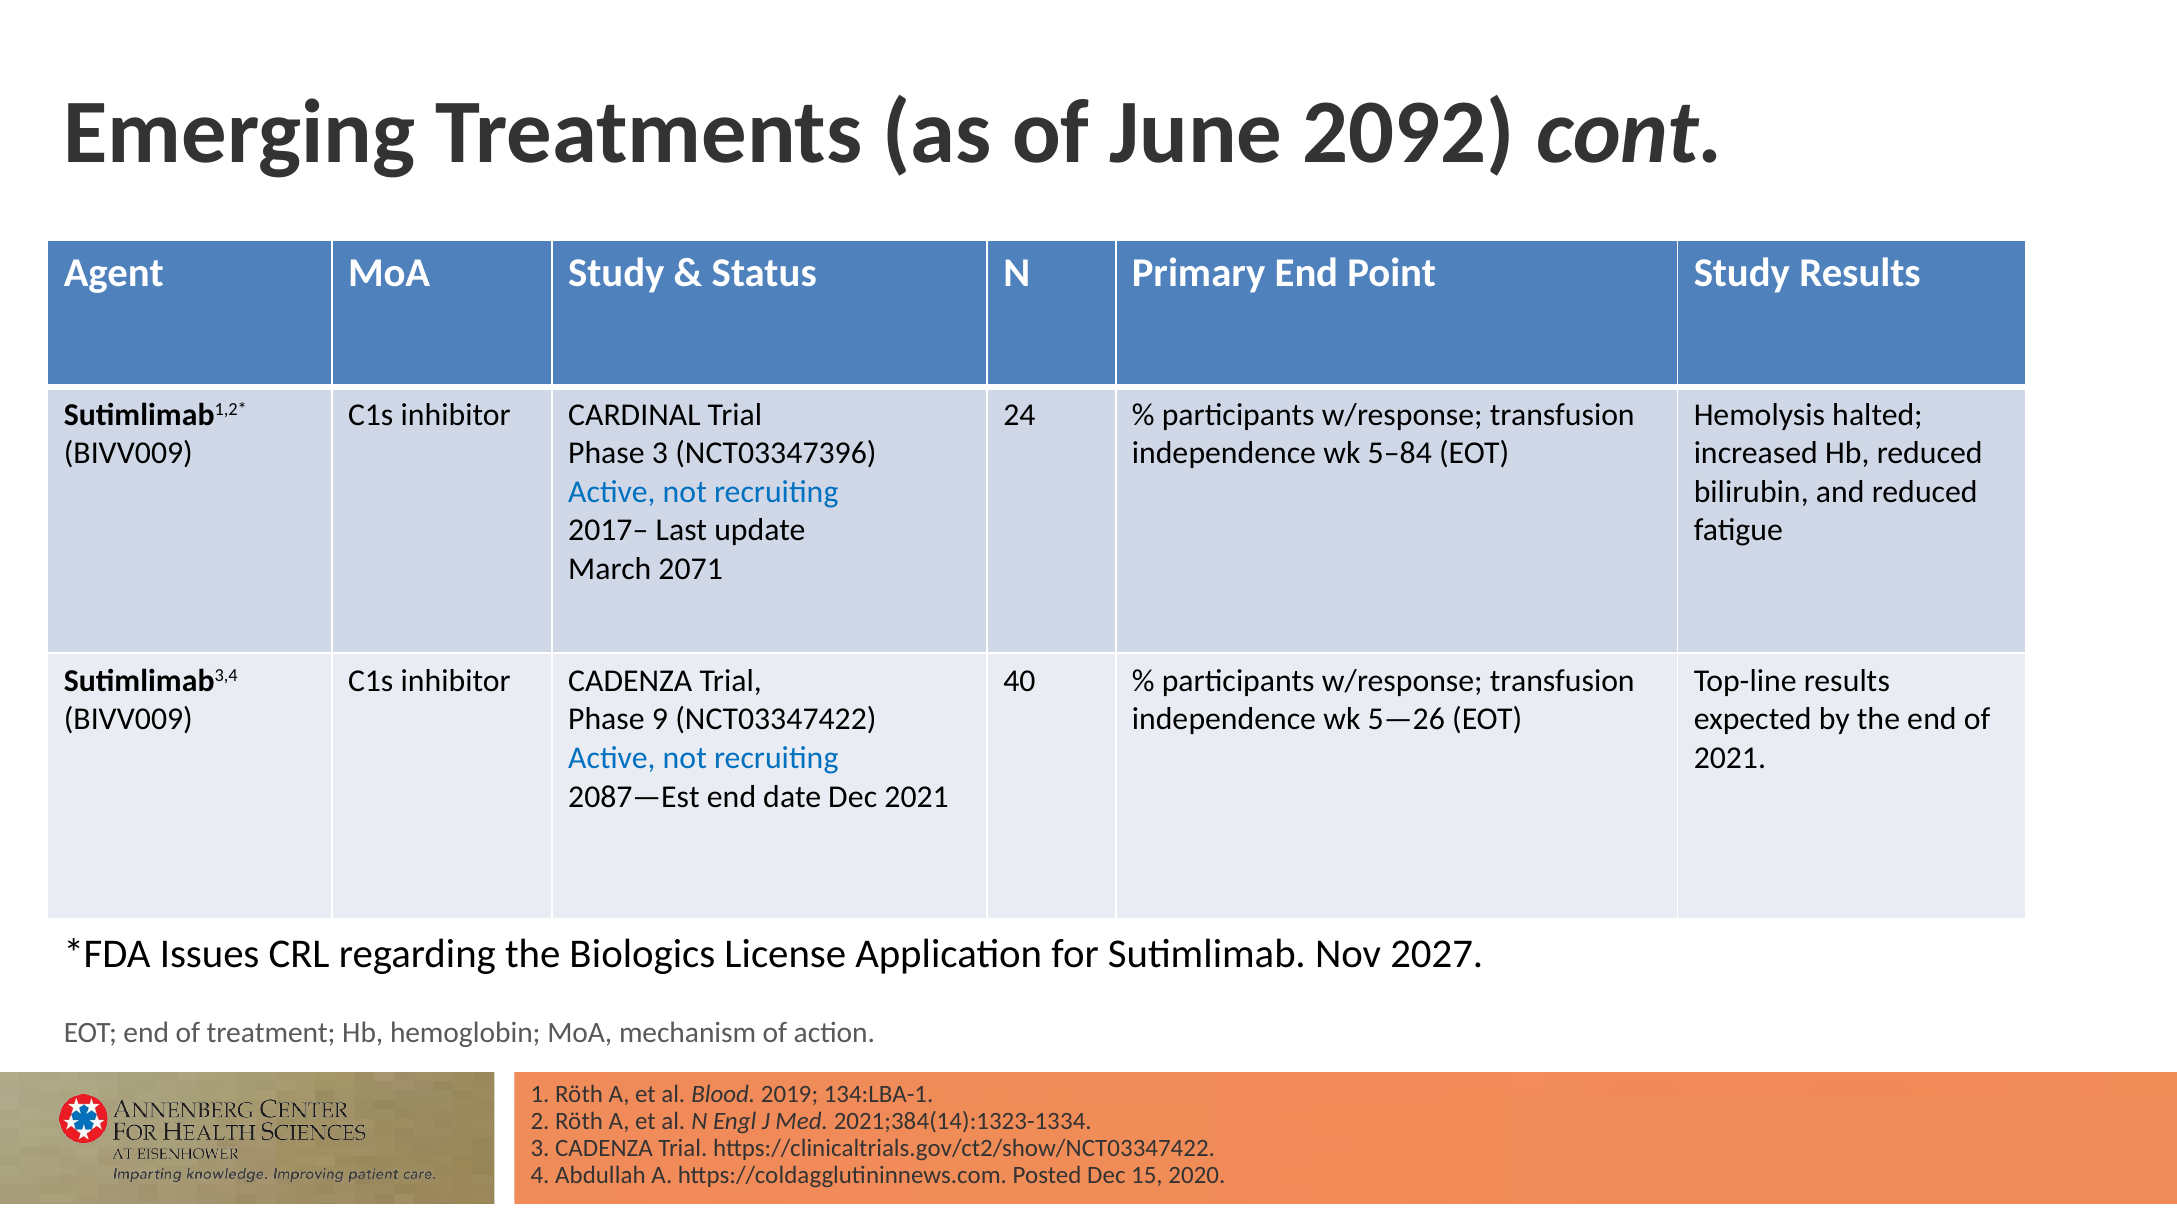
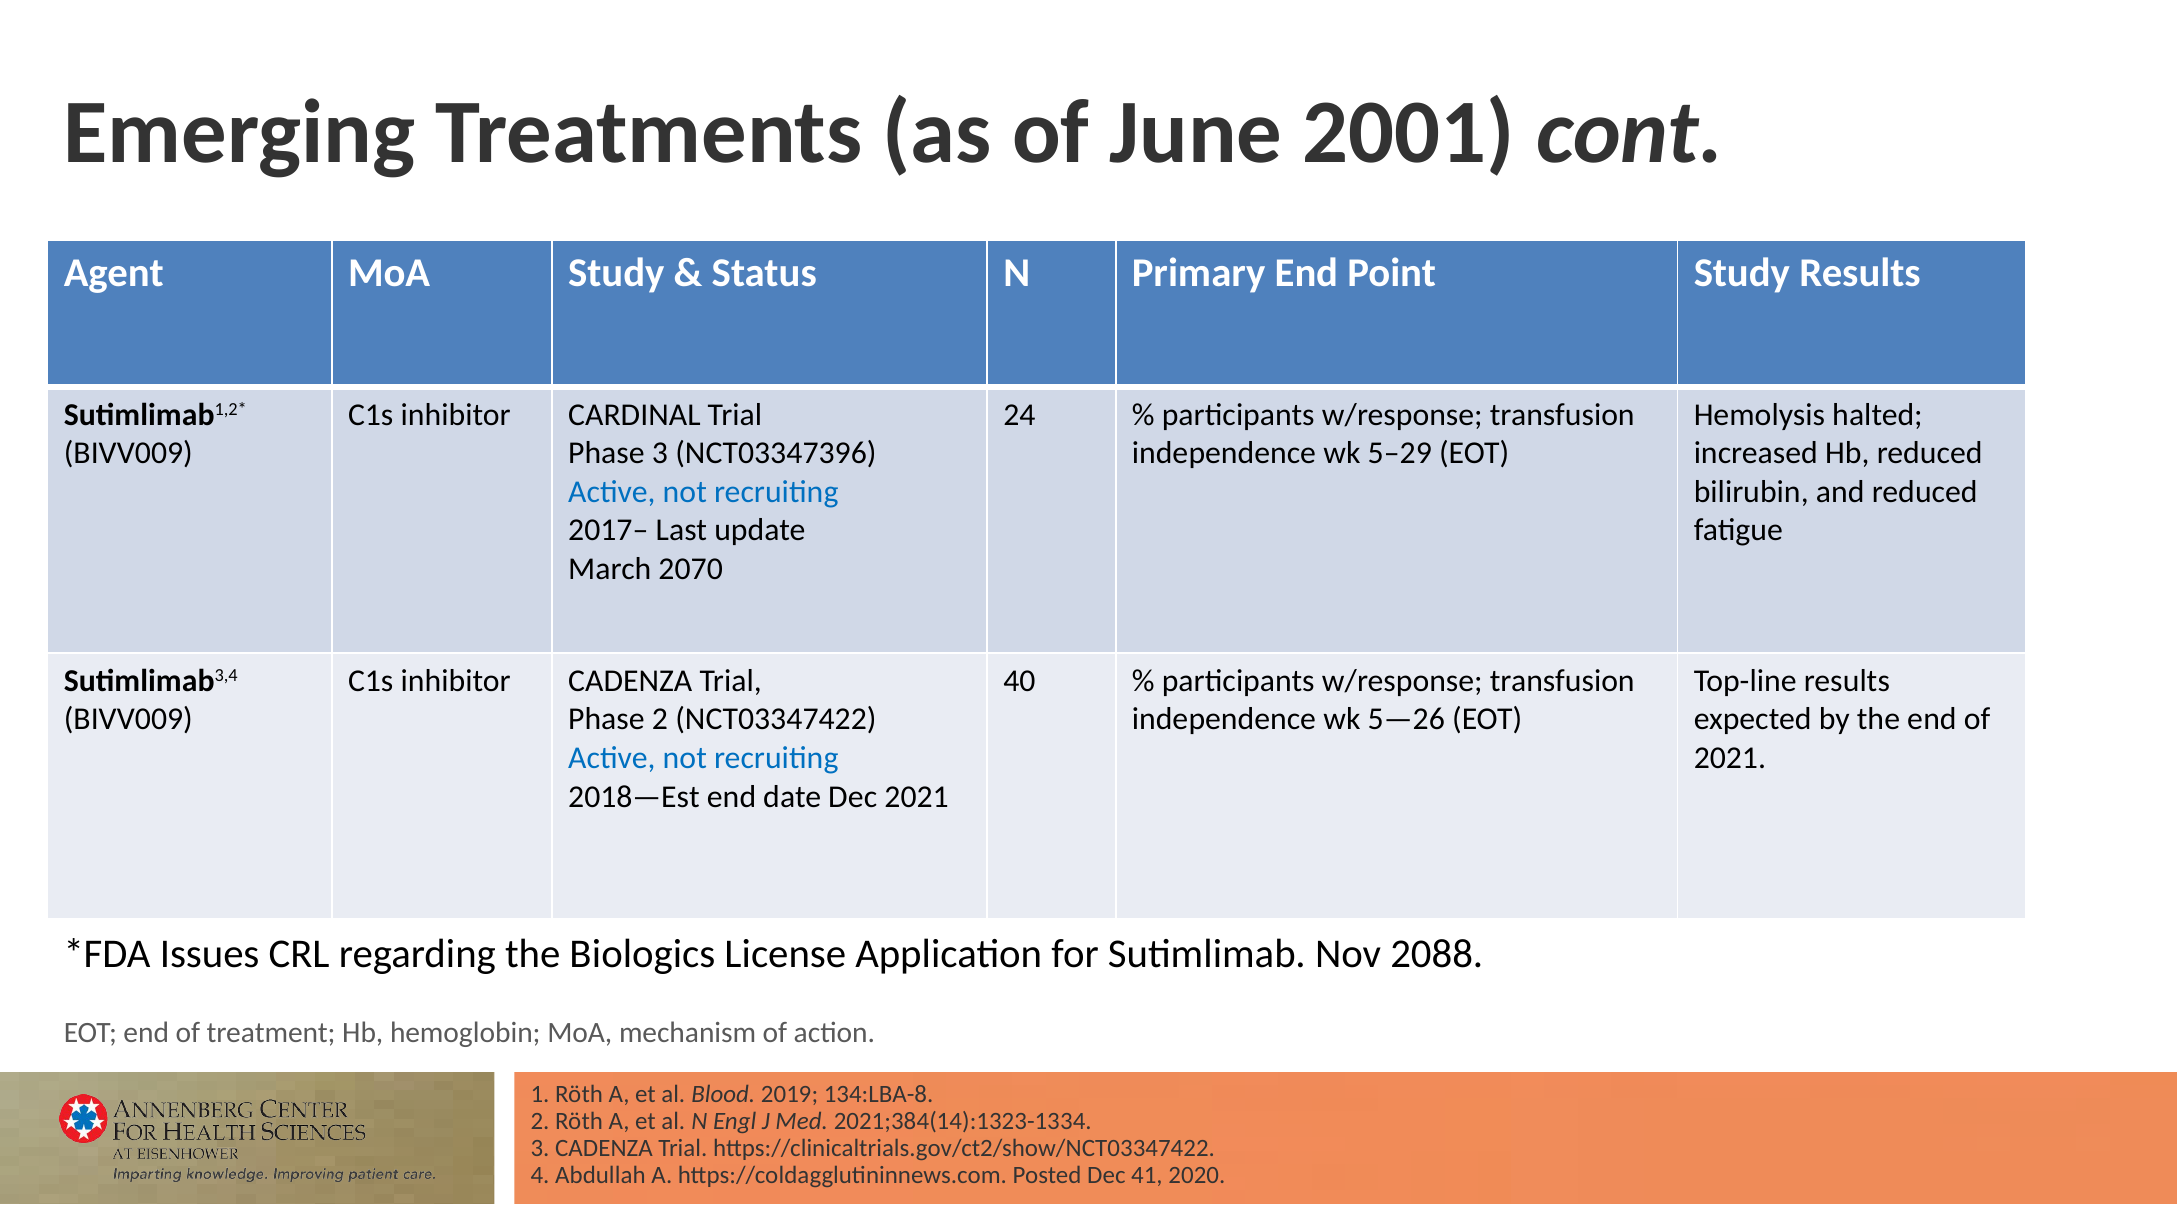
2092: 2092 -> 2001
5–84: 5–84 -> 5–29
2071: 2071 -> 2070
Phase 9: 9 -> 2
2087—Est: 2087—Est -> 2018—Est
2027: 2027 -> 2088
134:LBA-1: 134:LBA-1 -> 134:LBA-8
15: 15 -> 41
